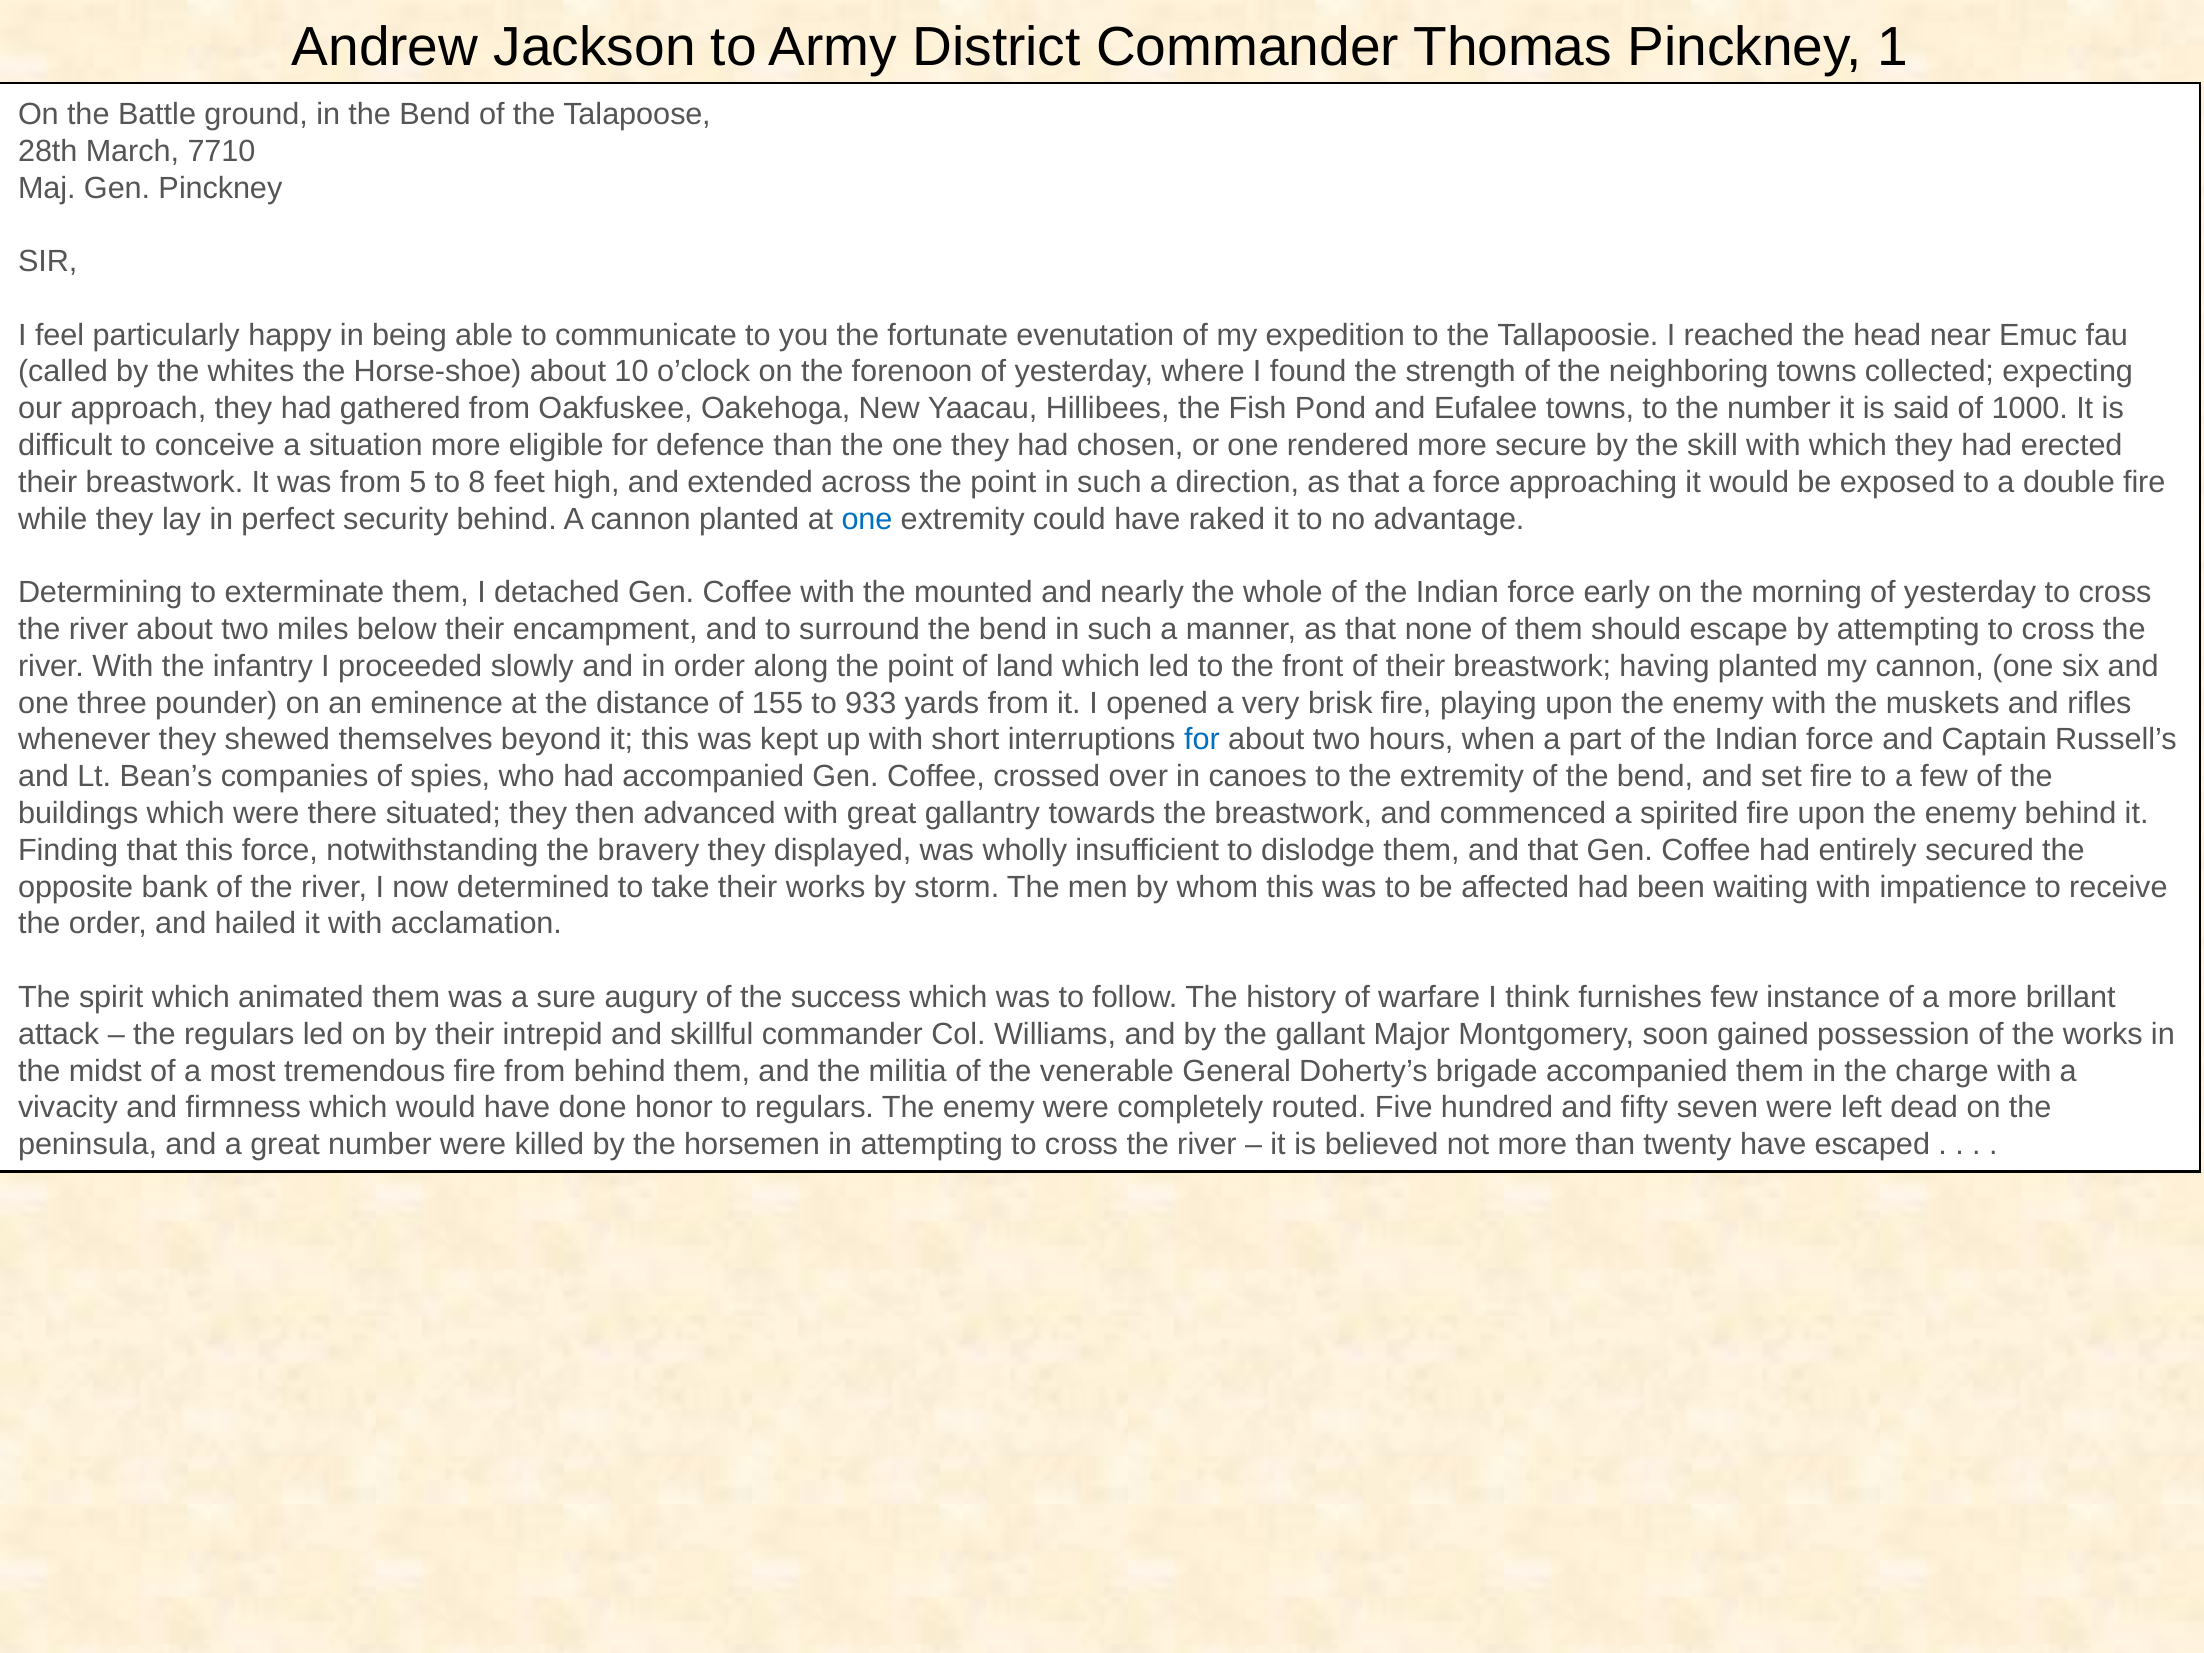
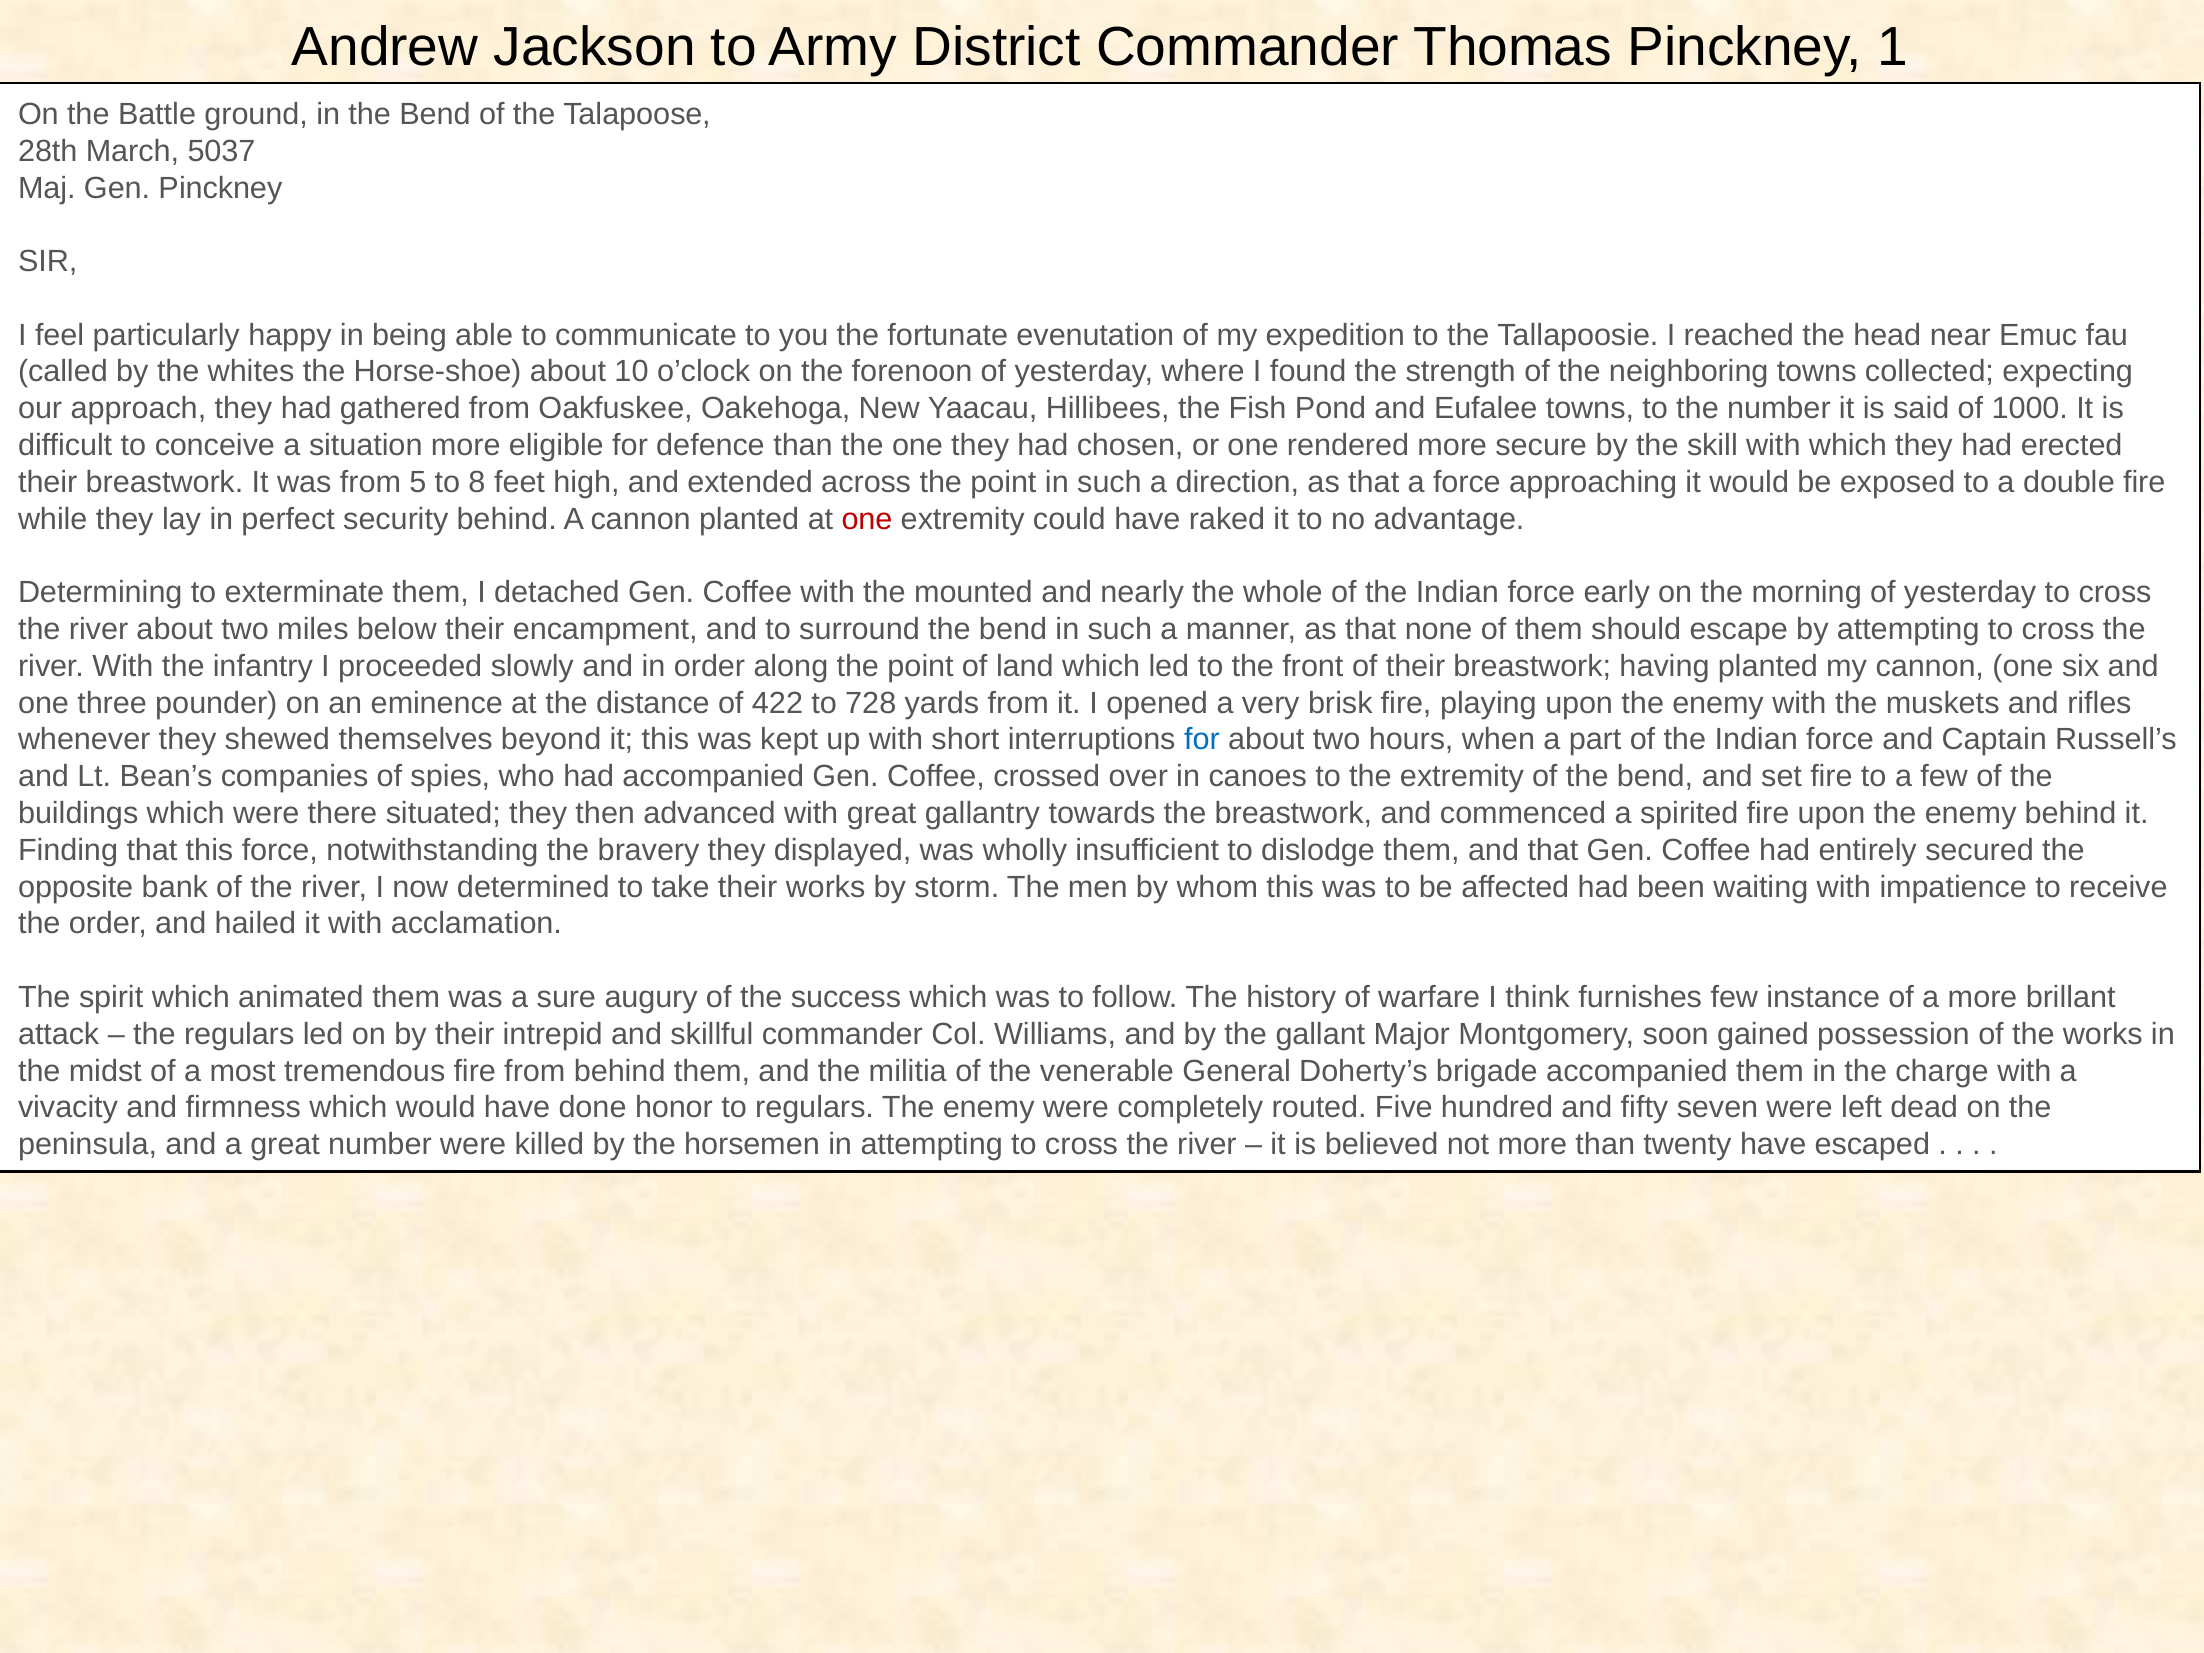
7710: 7710 -> 5037
one at (867, 519) colour: blue -> red
155: 155 -> 422
933: 933 -> 728
